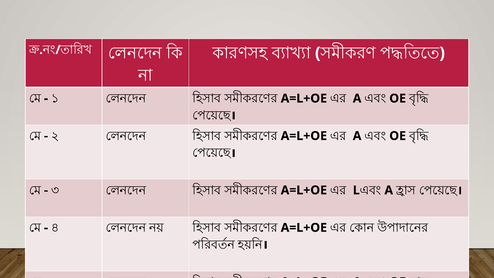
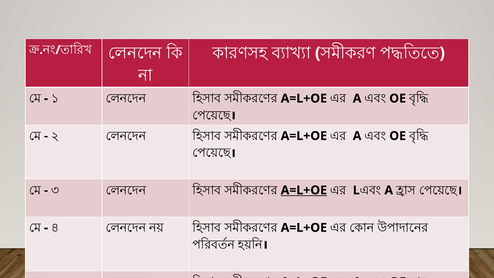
A=L+OE at (304, 190) underline: none -> present
